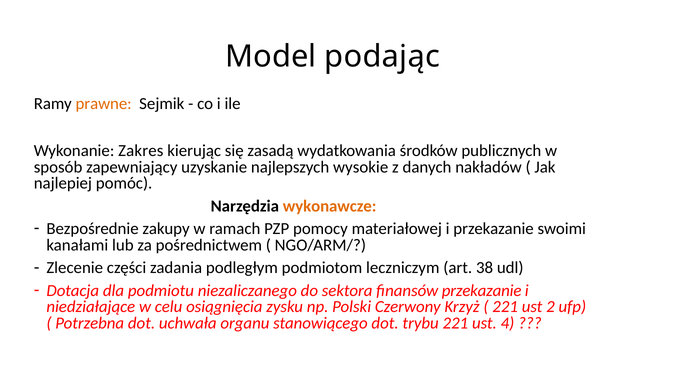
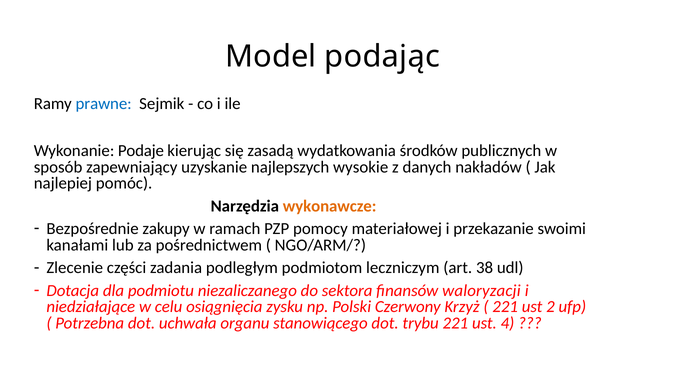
prawne colour: orange -> blue
Zakres: Zakres -> Podaje
finansów przekazanie: przekazanie -> waloryzacji
